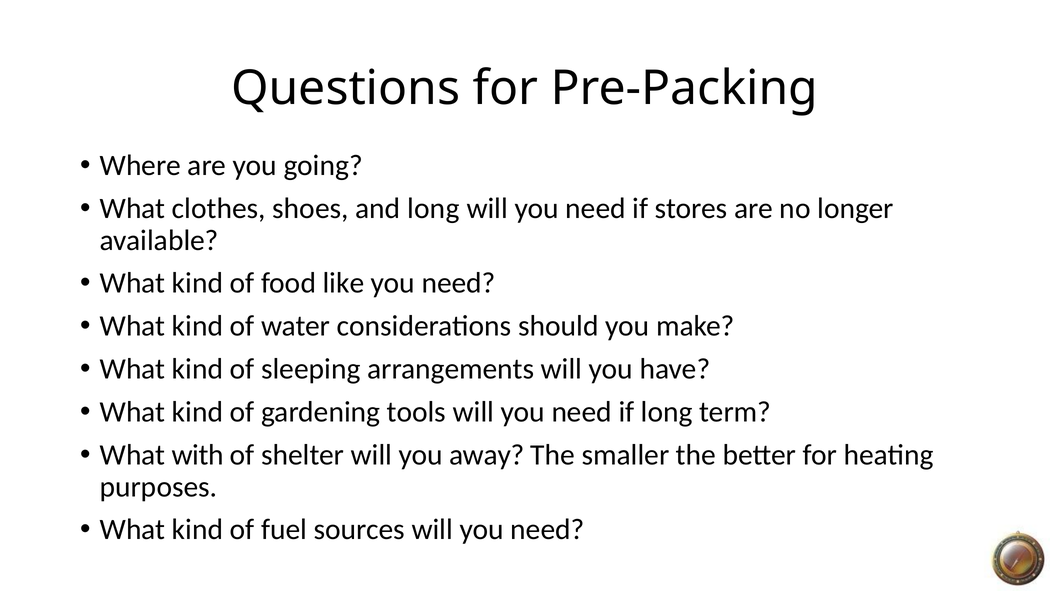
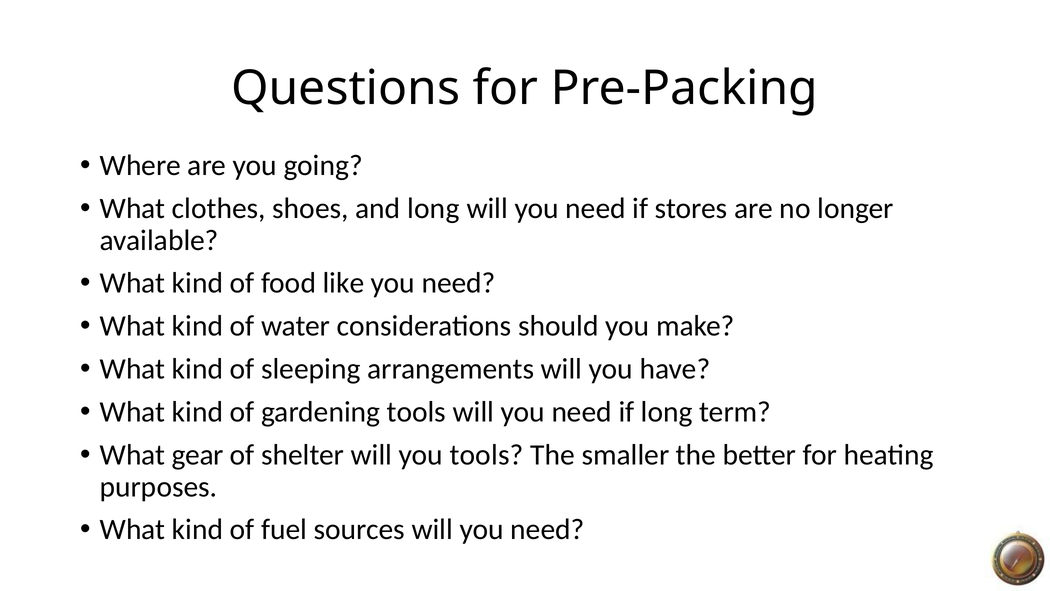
with: with -> gear
you away: away -> tools
